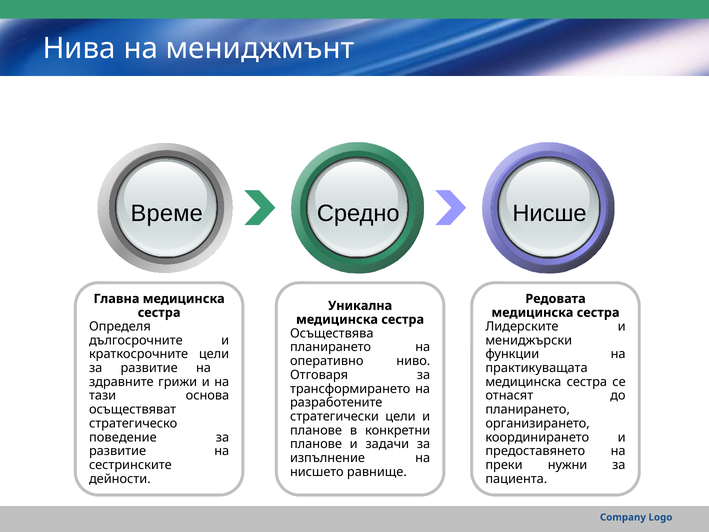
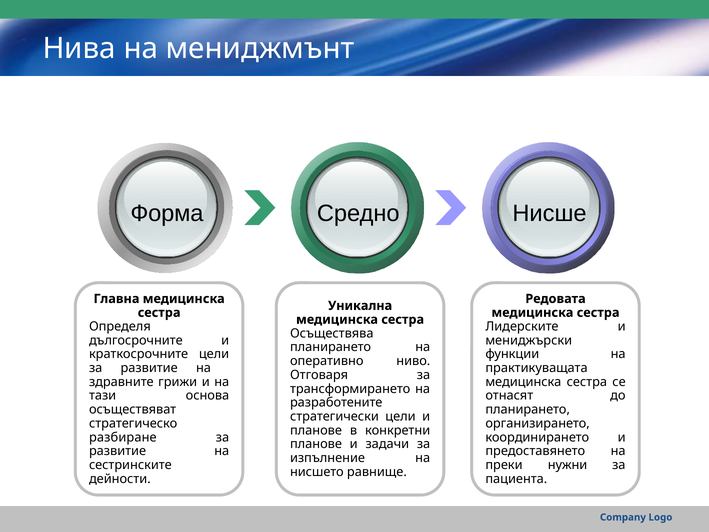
Време: Време -> Форма
поведение: поведение -> разбиране
